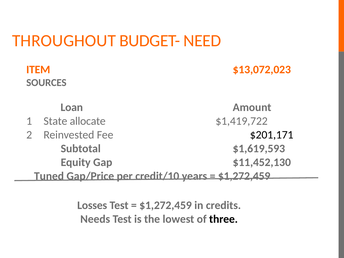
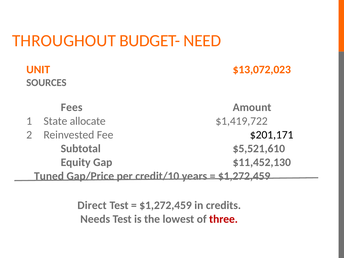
ITEM: ITEM -> UNIT
Loan: Loan -> Fees
$1,619,593: $1,619,593 -> $5,521,610
Losses: Losses -> Direct
three colour: black -> red
